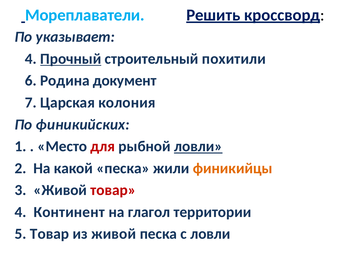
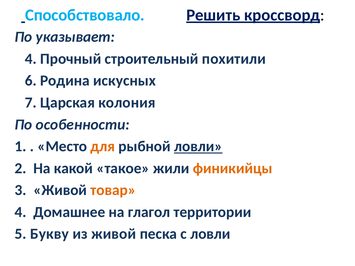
Мореплаватели: Мореплаватели -> Способствовало
Прочный underline: present -> none
документ: документ -> искусных
финикийских: финикийских -> особенности
для colour: red -> orange
какой песка: песка -> такое
товар at (113, 190) colour: red -> orange
Континент: Континент -> Домашнее
5 Товар: Товар -> Букву
